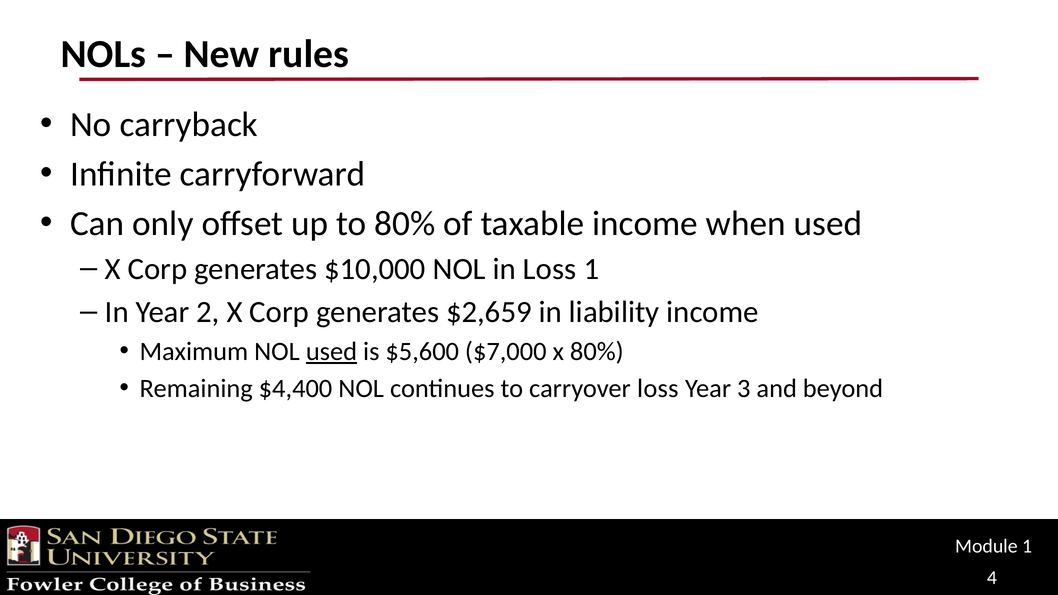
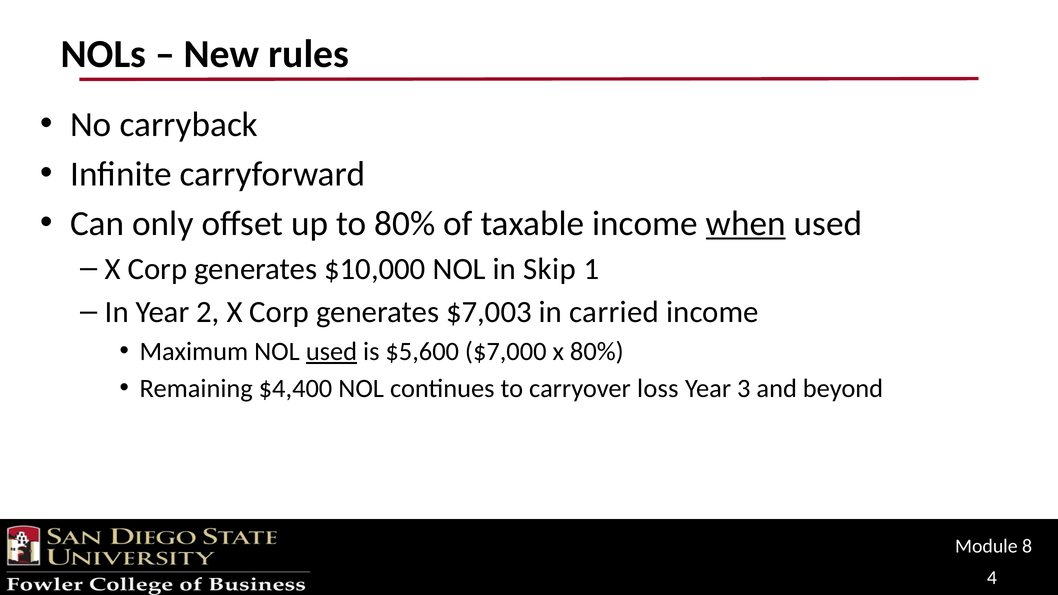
when underline: none -> present
in Loss: Loss -> Skip
$2,659: $2,659 -> $7,003
liability: liability -> carried
Module 1: 1 -> 8
